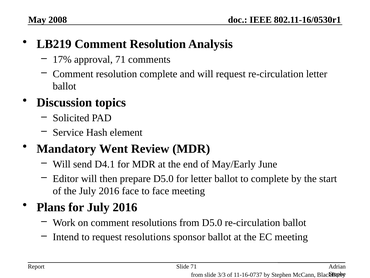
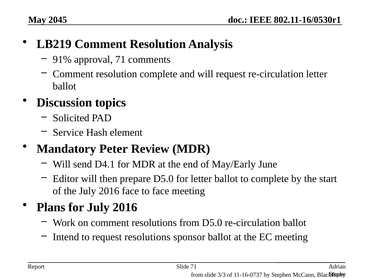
2008: 2008 -> 2045
17%: 17% -> 91%
Went: Went -> Peter
